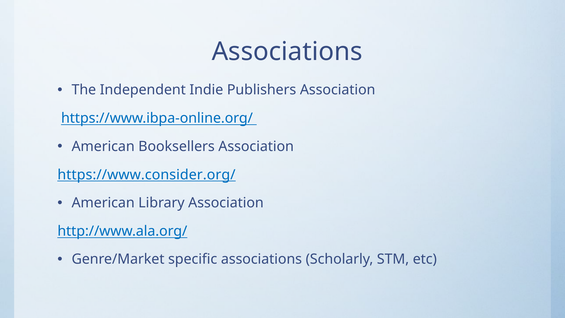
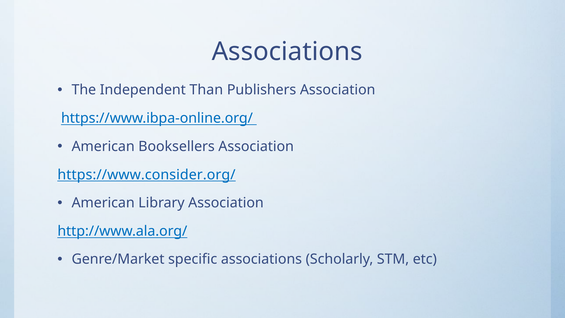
Indie: Indie -> Than
